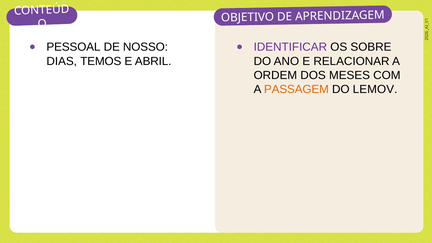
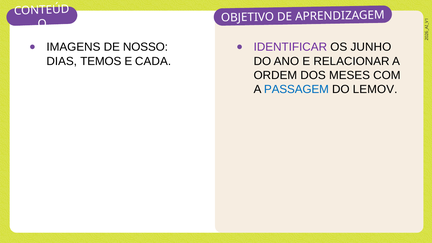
PESSOAL: PESSOAL -> IMAGENS
SOBRE: SOBRE -> JUNHO
ABRIL: ABRIL -> CADA
PASSAGEM colour: orange -> blue
